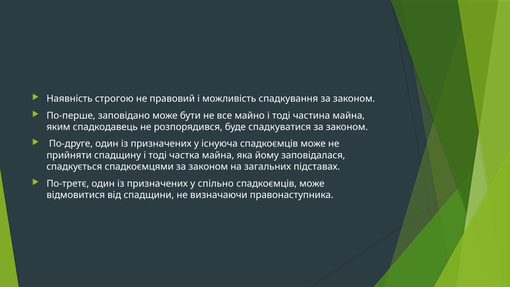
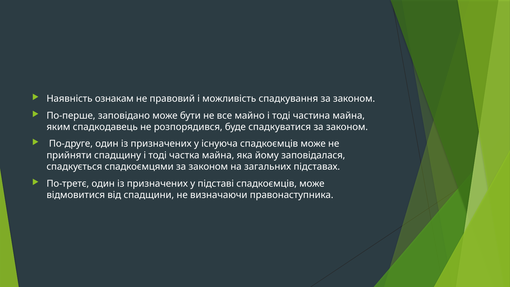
строгою: строгою -> ознакам
спільно: спільно -> підставі
